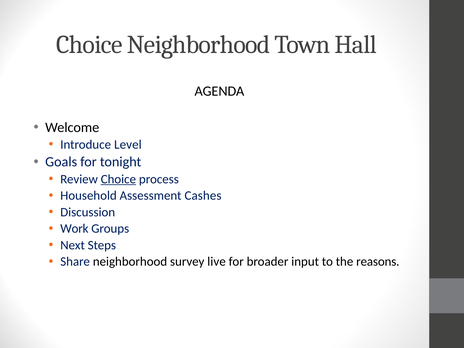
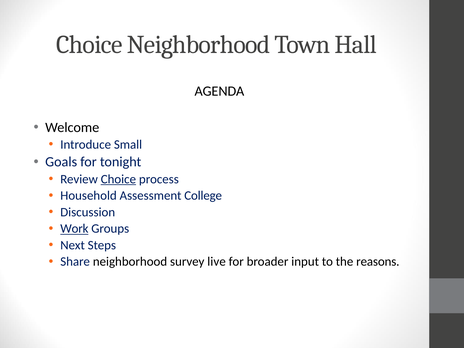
Level: Level -> Small
Cashes: Cashes -> College
Work underline: none -> present
